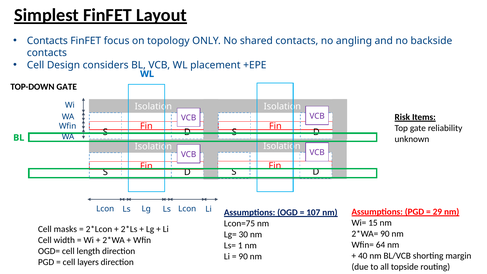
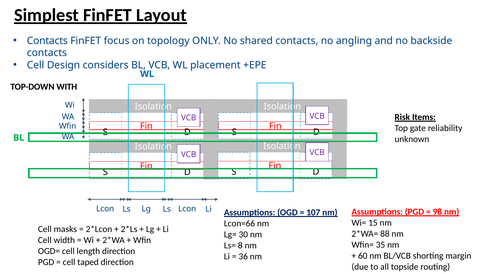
TOP-DOWN GATE: GATE -> WITH
29: 29 -> 98
Lcon=75: Lcon=75 -> Lcon=66
90 at (385, 234): 90 -> 88
64: 64 -> 35
1: 1 -> 8
40: 40 -> 60
90 at (243, 256): 90 -> 36
layers: layers -> taped
